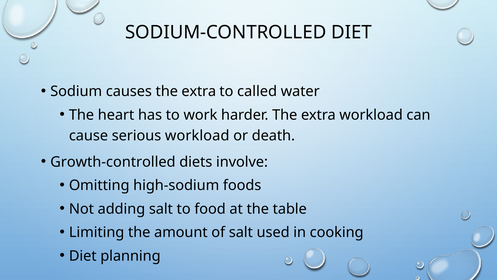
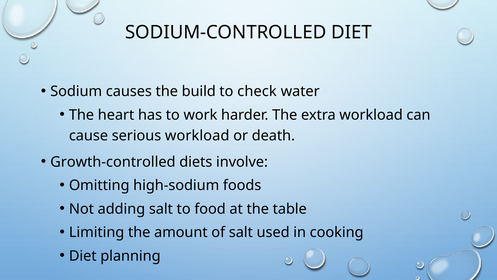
causes the extra: extra -> build
called: called -> check
